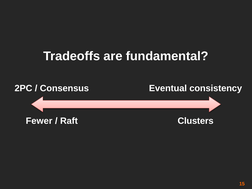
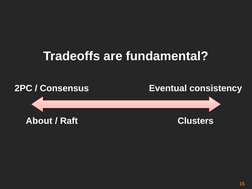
Fewer: Fewer -> About
